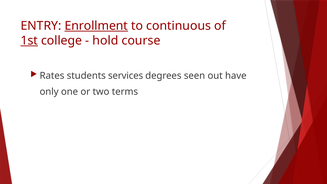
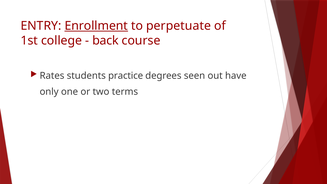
continuous: continuous -> perpetuate
1st underline: present -> none
hold: hold -> back
services: services -> practice
